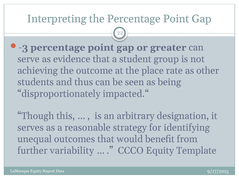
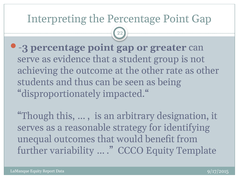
the place: place -> other
